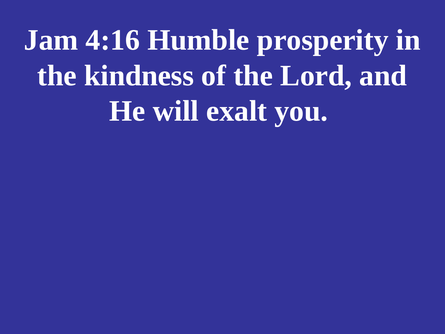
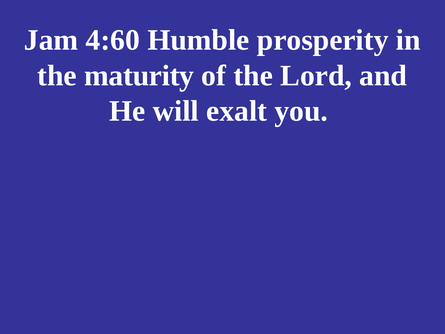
4:16: 4:16 -> 4:60
kindness: kindness -> maturity
